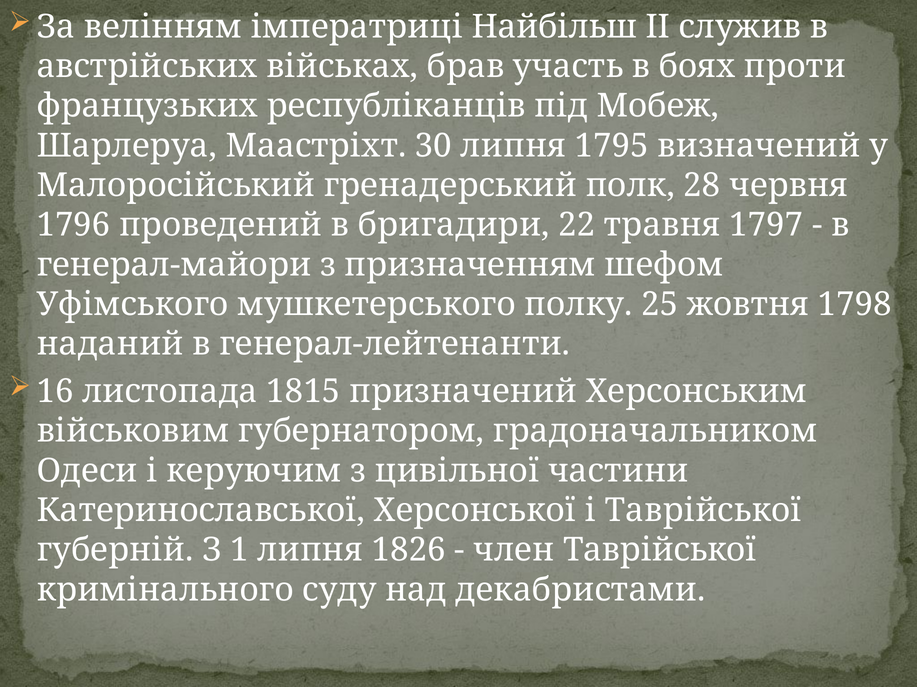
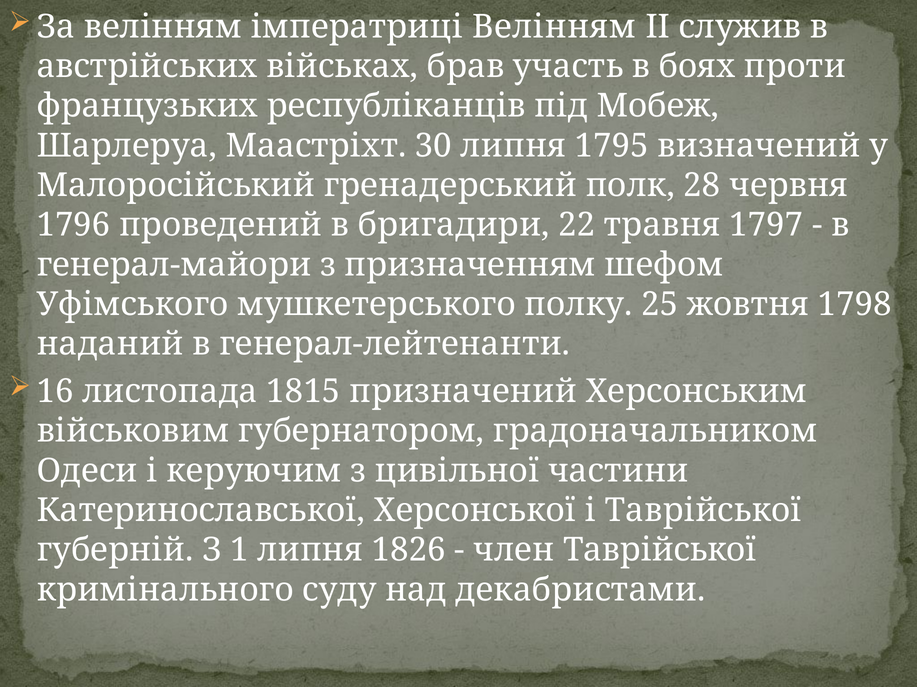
імператриці Найбільш: Найбільш -> Велінням
